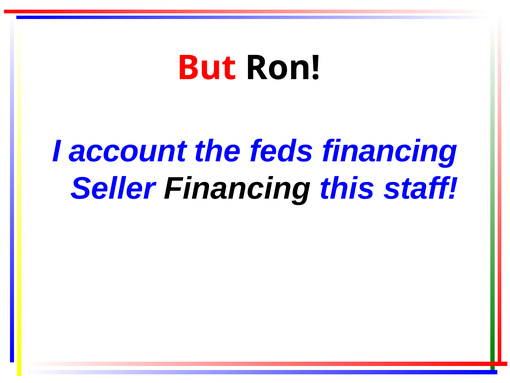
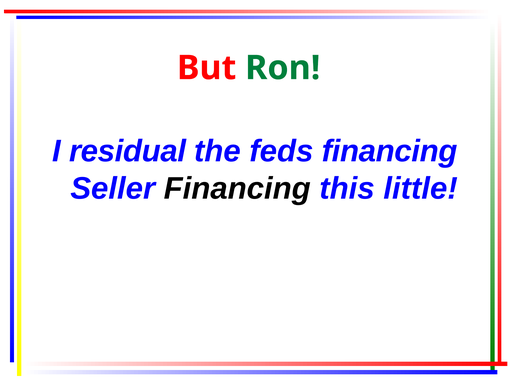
Ron colour: black -> green
account: account -> residual
staff: staff -> little
